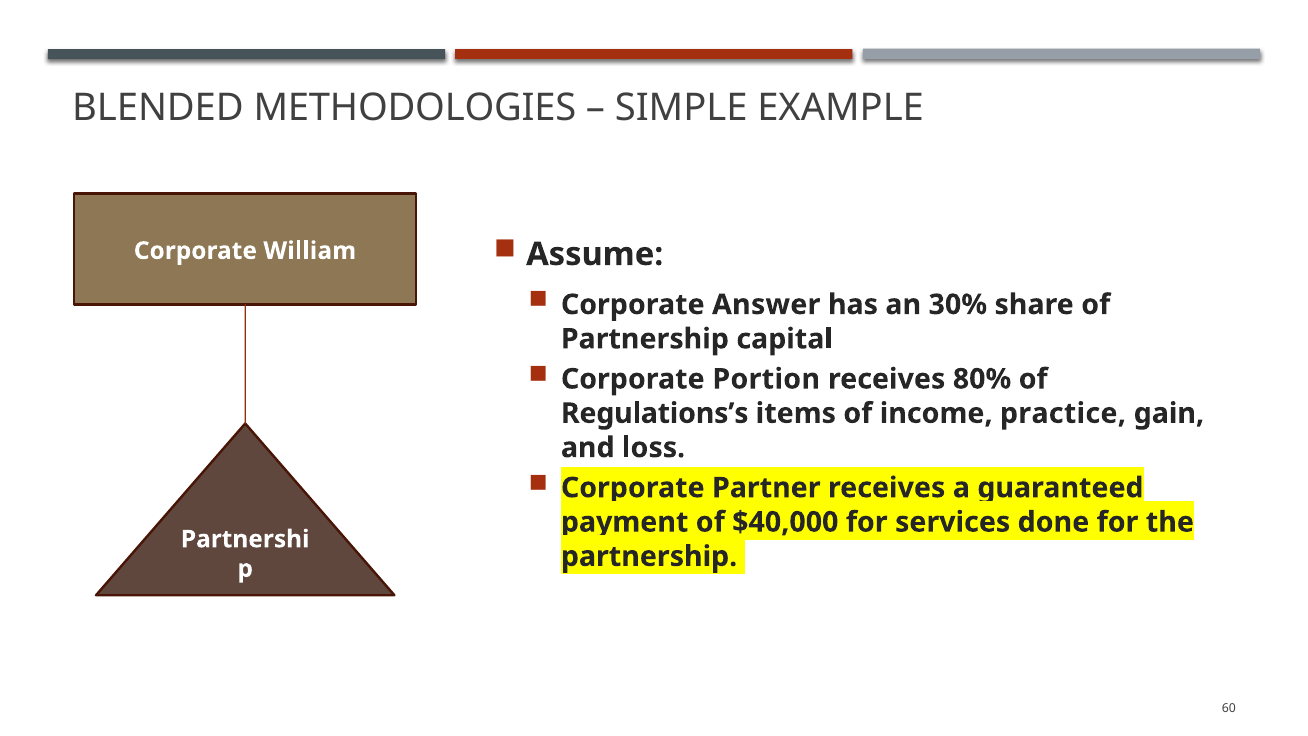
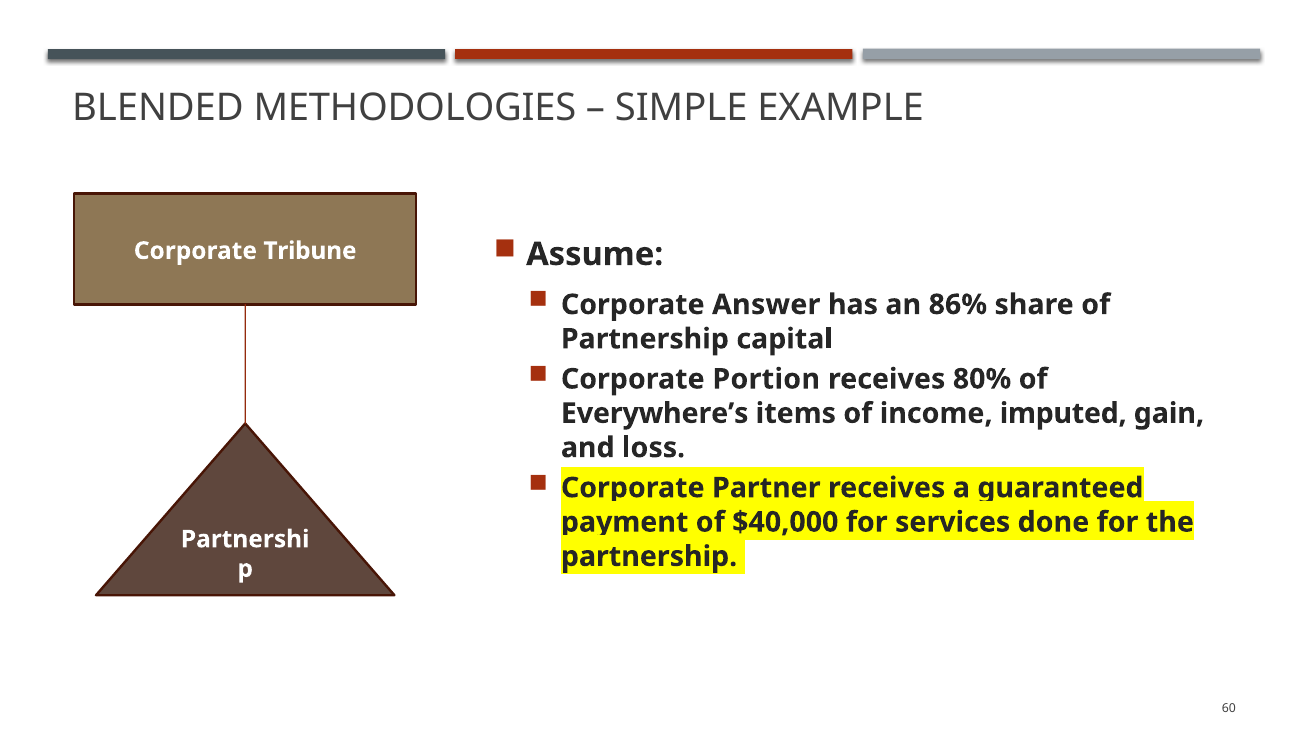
William: William -> Tribune
30%: 30% -> 86%
Regulations’s: Regulations’s -> Everywhere’s
practice: practice -> imputed
